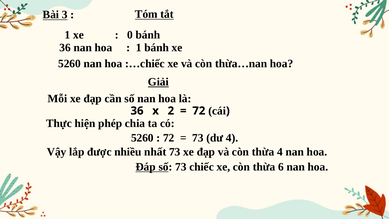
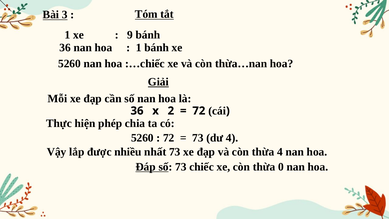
0: 0 -> 9
6: 6 -> 0
